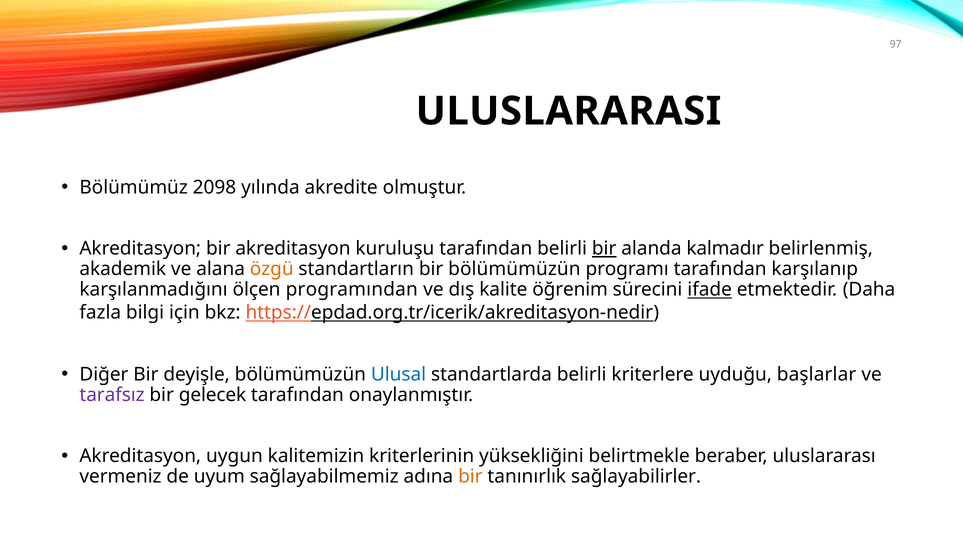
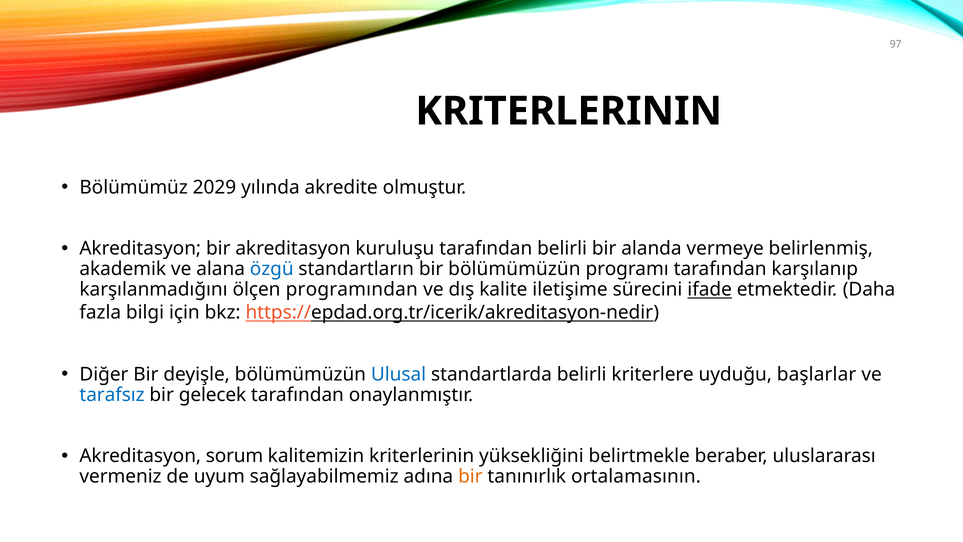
ULUSLARARASI at (568, 111): ULUSLARARASI -> KRITERLERININ
2098: 2098 -> 2029
bir at (604, 248) underline: present -> none
kalmadır: kalmadır -> vermeye
özgü colour: orange -> blue
öğrenim: öğrenim -> iletişime
tarafsız colour: purple -> blue
uygun: uygun -> sorum
sağlayabilirler: sağlayabilirler -> ortalamasının
